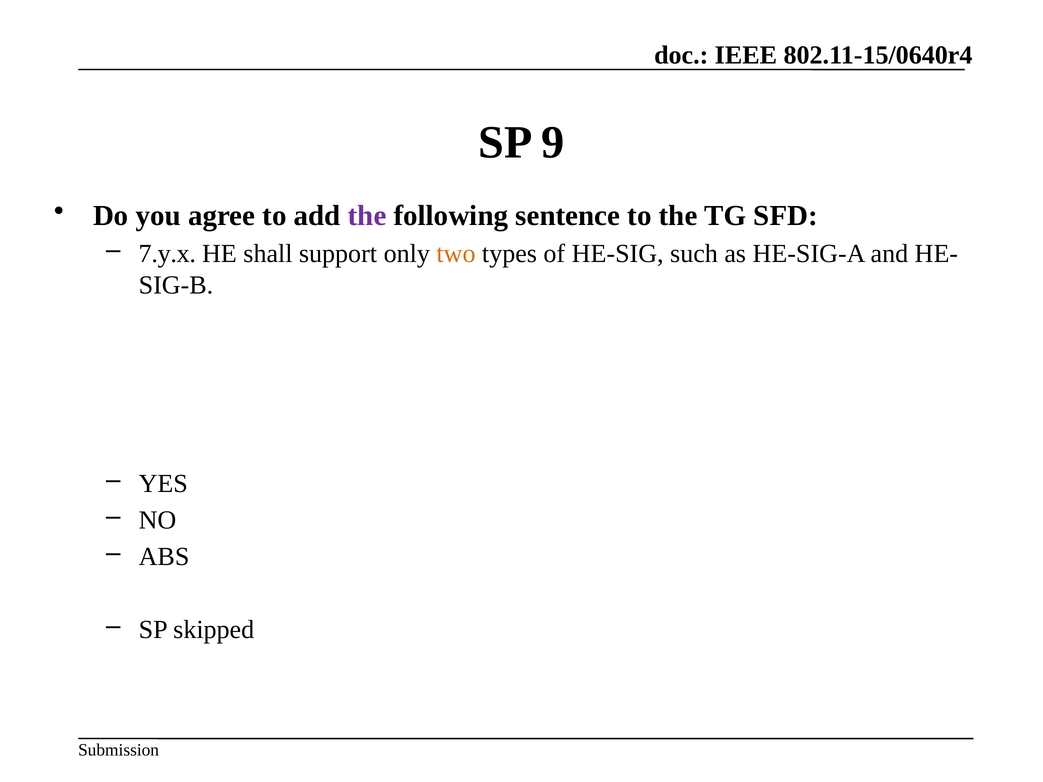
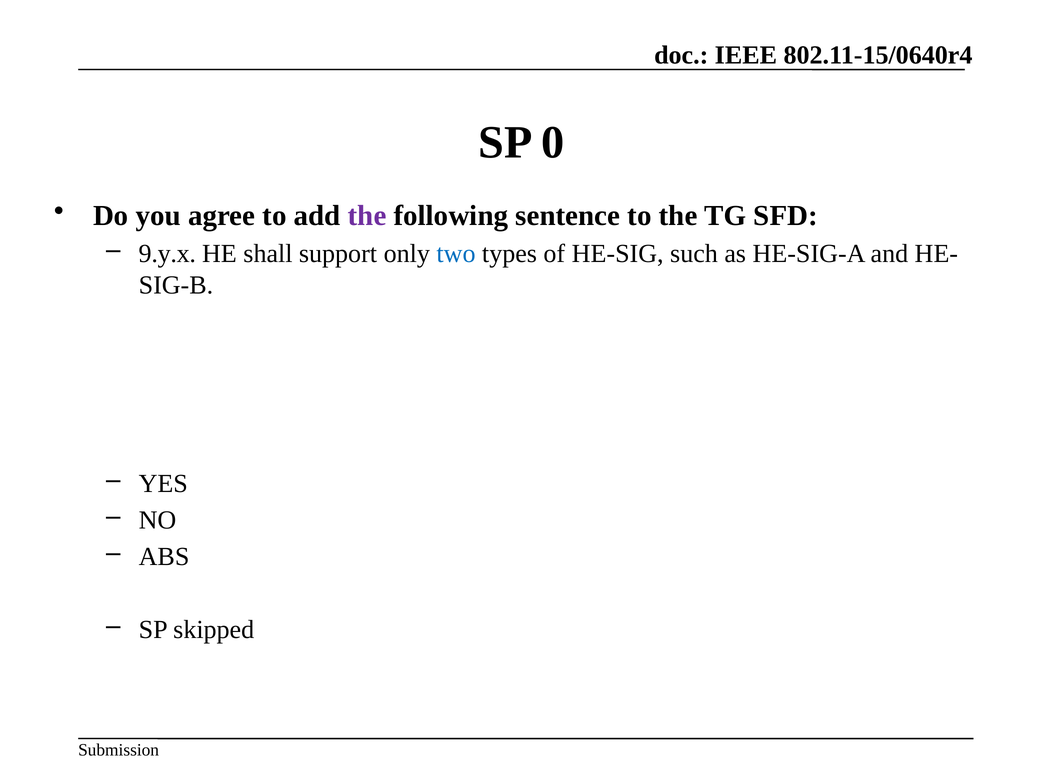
9: 9 -> 0
7.y.x: 7.y.x -> 9.y.x
two colour: orange -> blue
